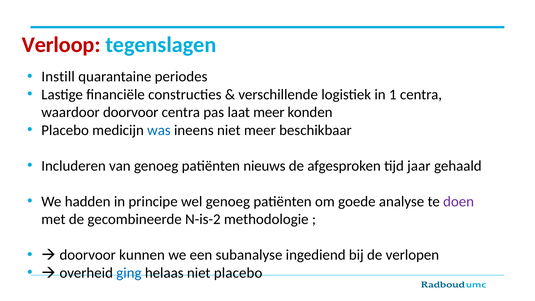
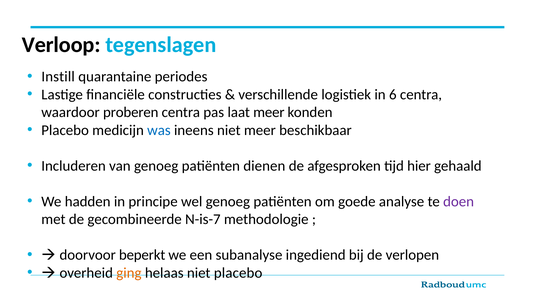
Verloop colour: red -> black
1: 1 -> 6
waardoor doorvoor: doorvoor -> proberen
nieuws: nieuws -> dienen
jaar: jaar -> hier
N-is-2: N-is-2 -> N-is-7
kunnen: kunnen -> beperkt
ging colour: blue -> orange
